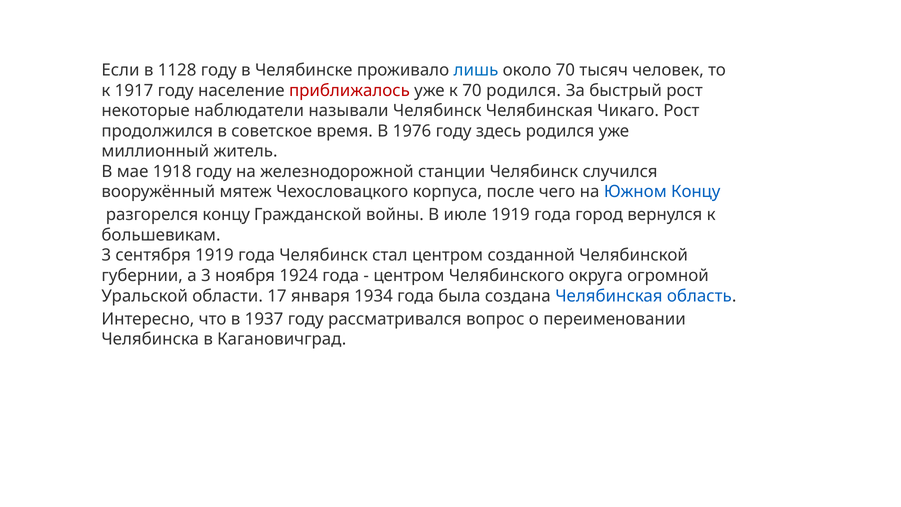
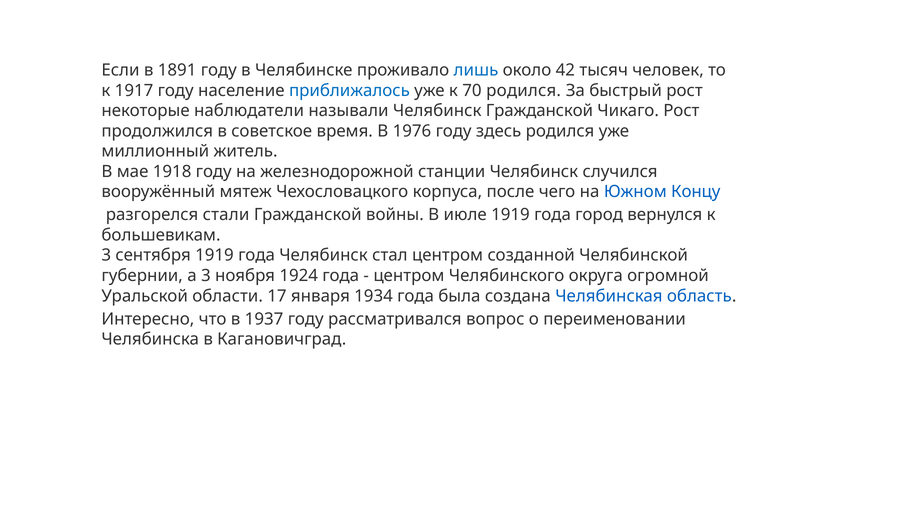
1128: 1128 -> 1891
около 70: 70 -> 42
приближалось colour: red -> blue
Челябинск Челябинская: Челябинская -> Гражданской
разгорелся концу: концу -> стали
